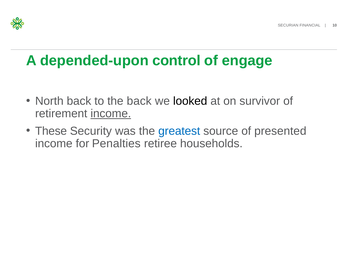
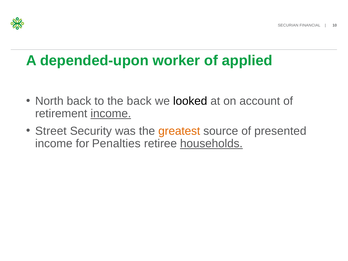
control: control -> worker
engage: engage -> applied
survivor: survivor -> account
These: These -> Street
greatest colour: blue -> orange
households underline: none -> present
